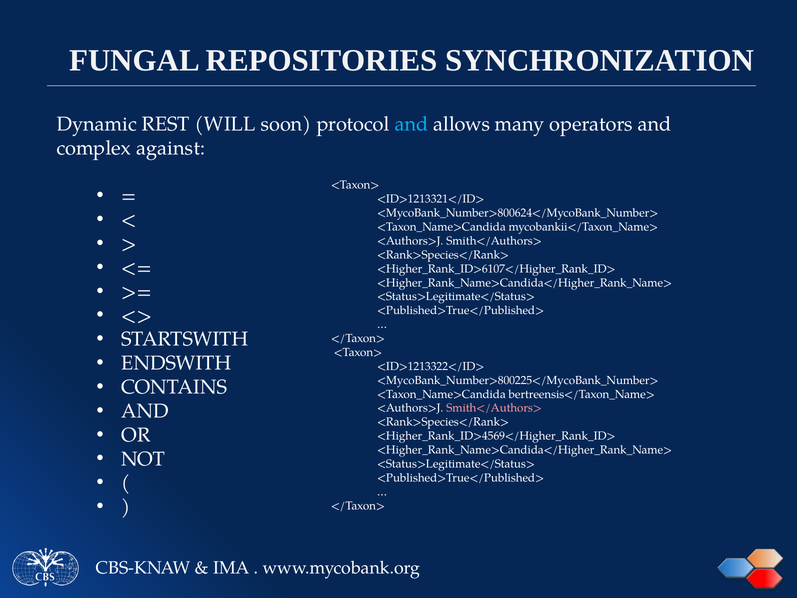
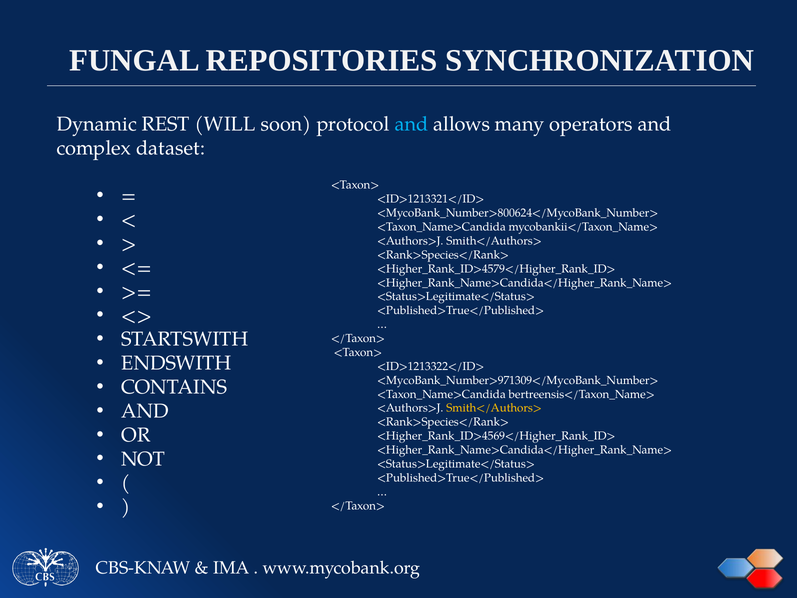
against: against -> dataset
<Higher_Rank_ID>6107</Higher_Rank_ID>: <Higher_Rank_ID>6107</Higher_Rank_ID> -> <Higher_Rank_ID>4579</Higher_Rank_ID>
<MycoBank_Number>800225</MycoBank_Number>: <MycoBank_Number>800225</MycoBank_Number> -> <MycoBank_Number>971309</MycoBank_Number>
Smith</Authors> at (494, 408) colour: pink -> yellow
